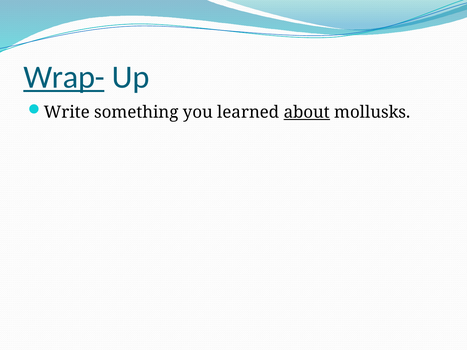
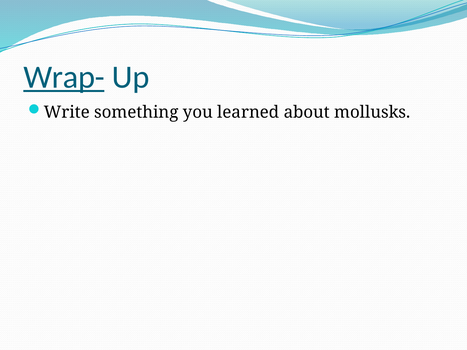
about underline: present -> none
